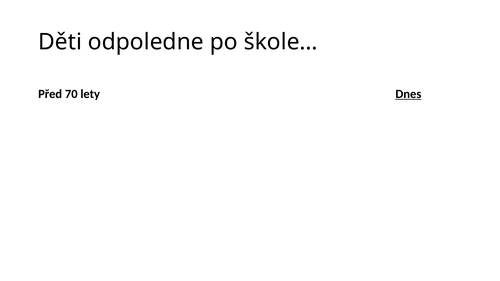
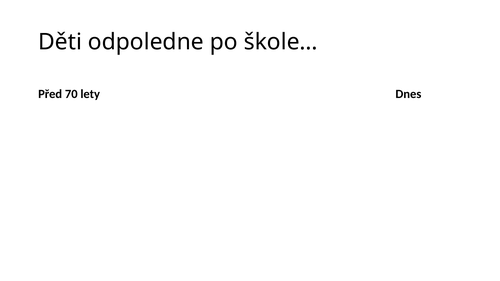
Dnes underline: present -> none
